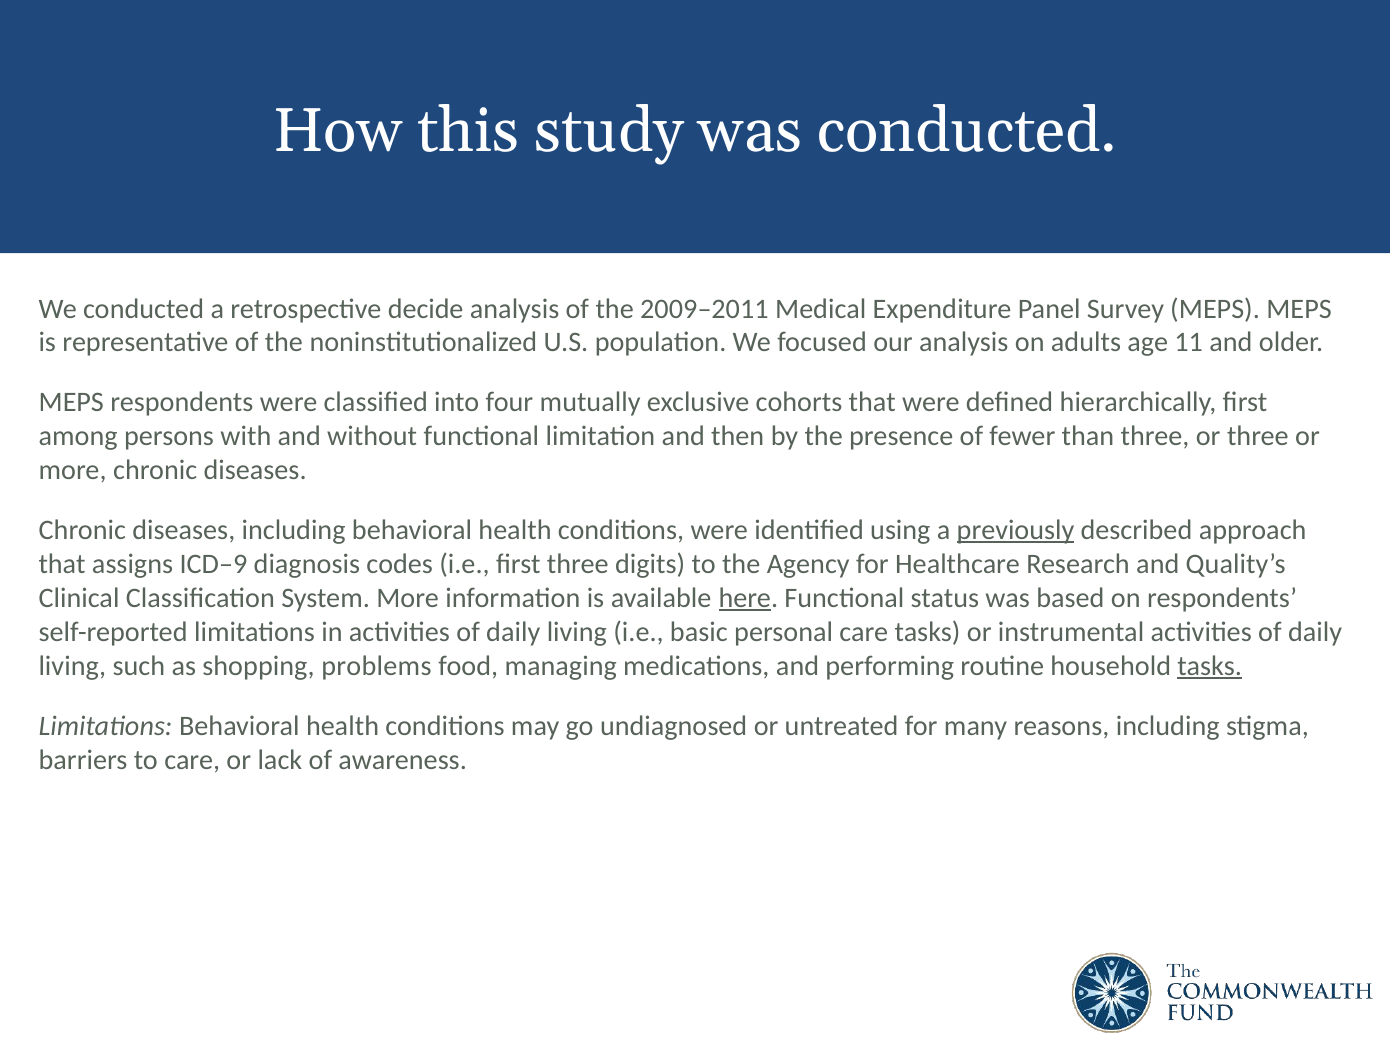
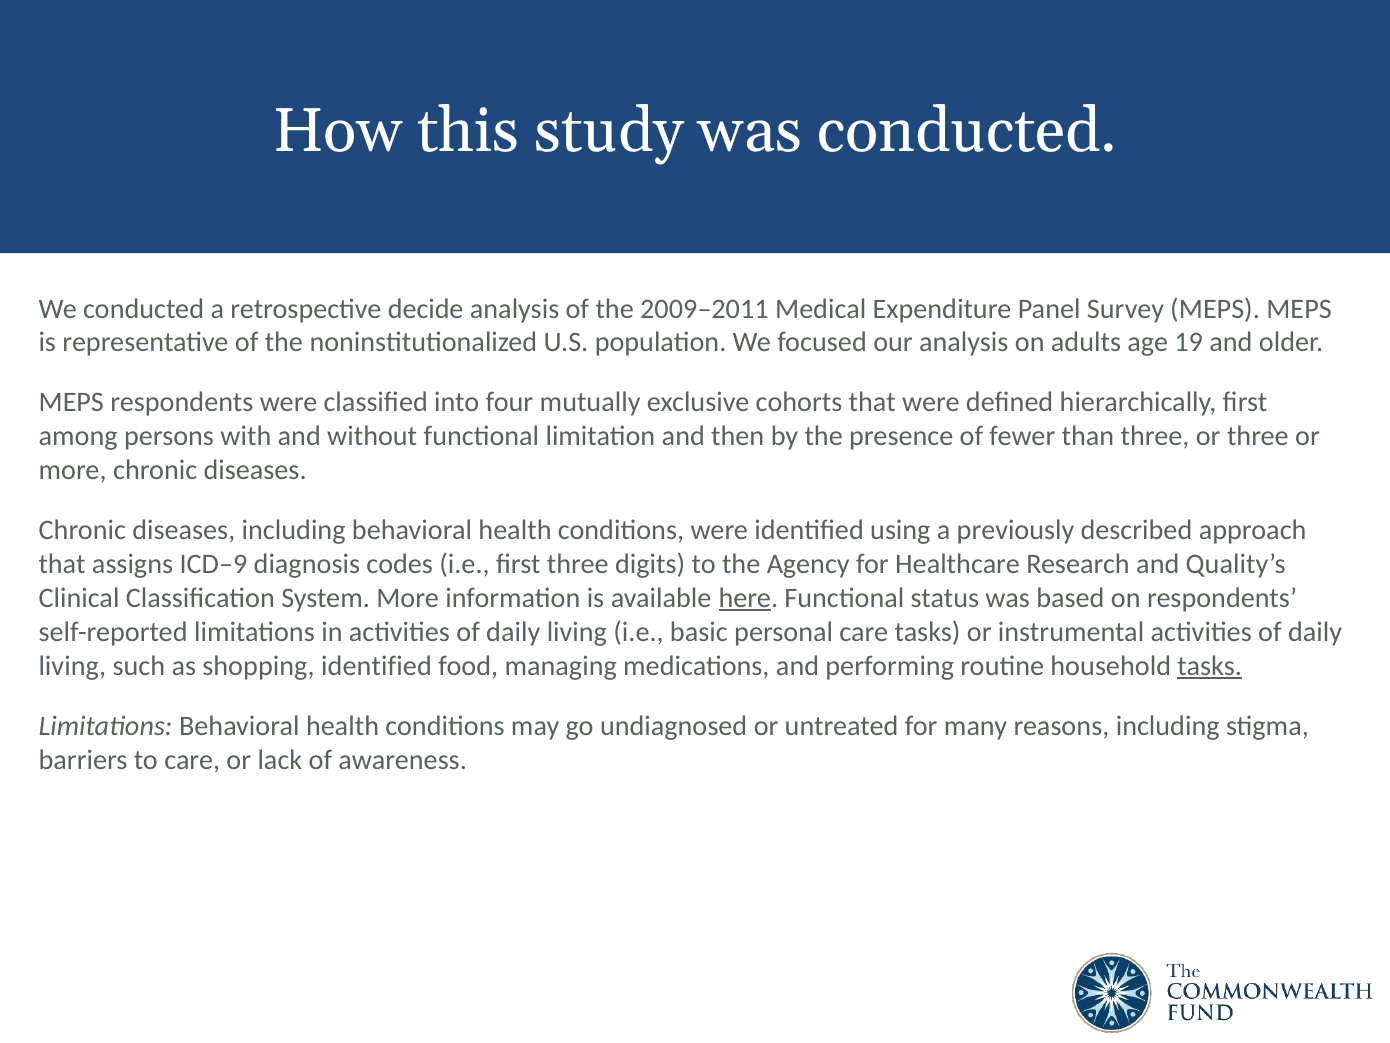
11: 11 -> 19
previously underline: present -> none
shopping problems: problems -> identified
